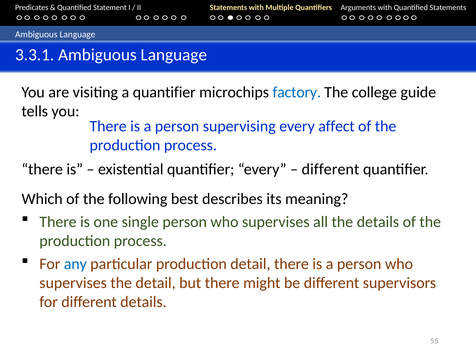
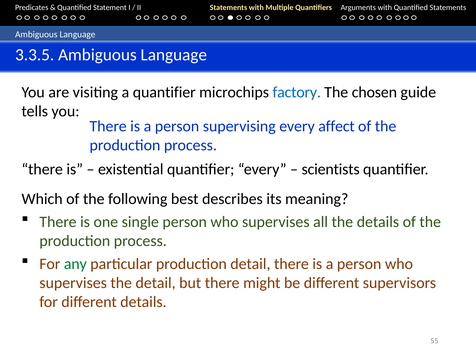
3.3.1: 3.3.1 -> 3.3.5
college: college -> chosen
different at (330, 169): different -> scientists
any colour: blue -> green
